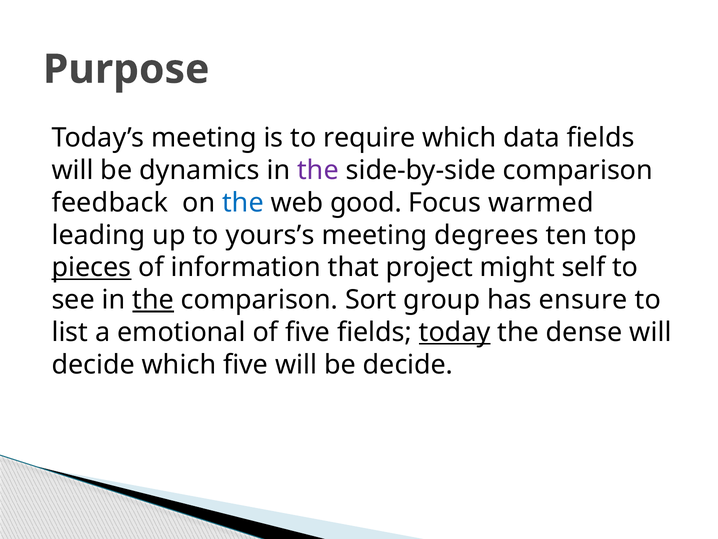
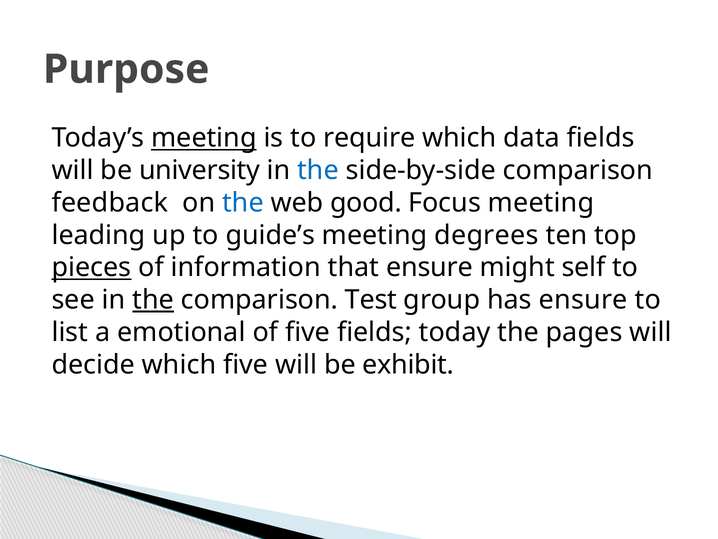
meeting at (204, 138) underline: none -> present
dynamics: dynamics -> university
the at (318, 170) colour: purple -> blue
Focus warmed: warmed -> meeting
yours’s: yours’s -> guide’s
that project: project -> ensure
Sort: Sort -> Test
today underline: present -> none
dense: dense -> pages
be decide: decide -> exhibit
